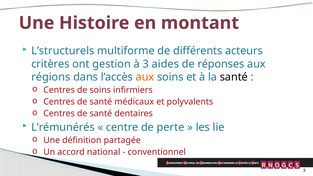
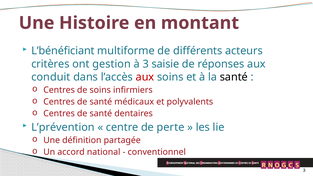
L’structurels: L’structurels -> L’bénéficiant
aides: aides -> saisie
régions: régions -> conduit
aux at (145, 77) colour: orange -> red
L’rémunérés: L’rémunérés -> L’prévention
